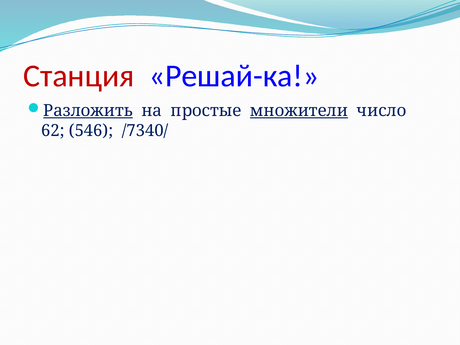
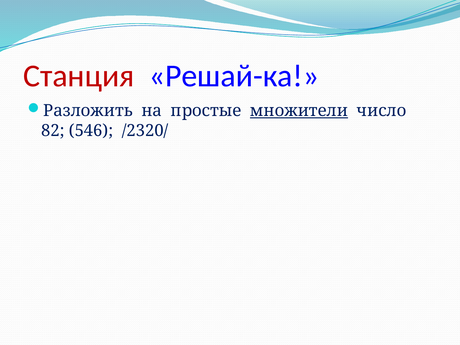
Разложить underline: present -> none
62: 62 -> 82
/7340/: /7340/ -> /2320/
